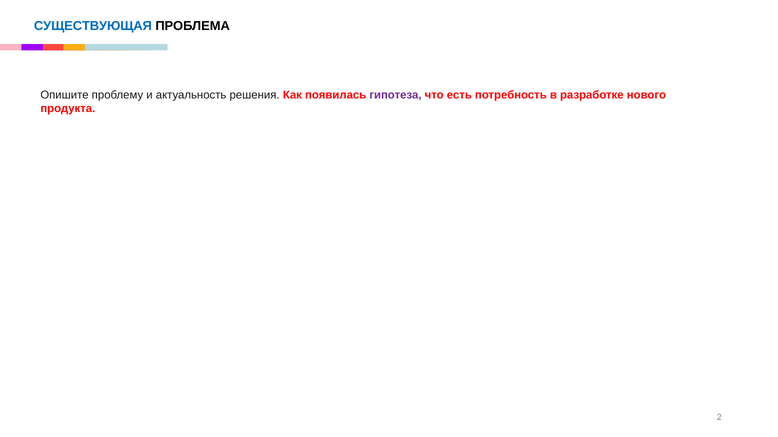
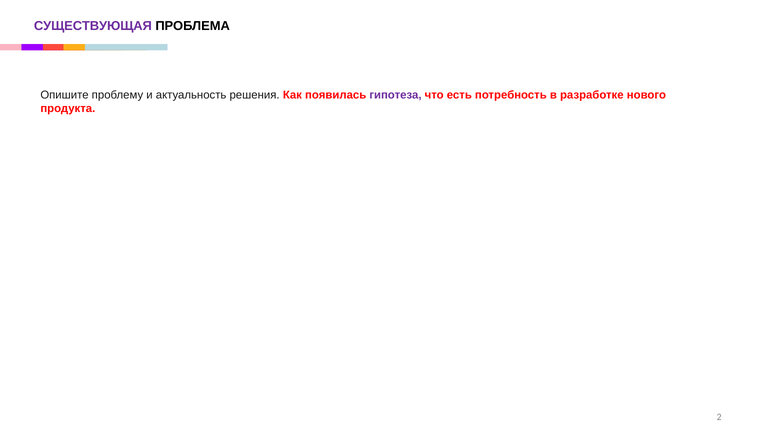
СУЩЕСТВУЮЩАЯ colour: blue -> purple
